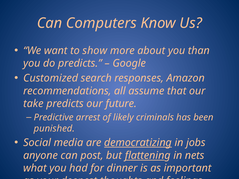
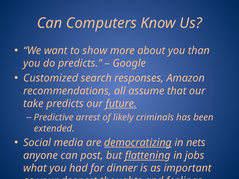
future underline: none -> present
punished: punished -> extended
jobs: jobs -> nets
nets: nets -> jobs
